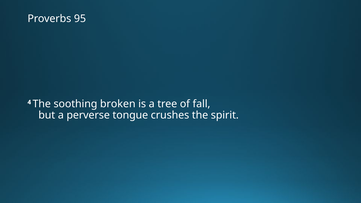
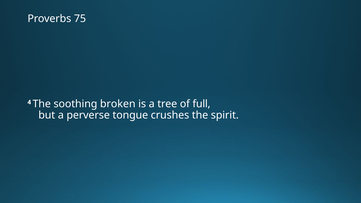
95: 95 -> 75
fall: fall -> full
